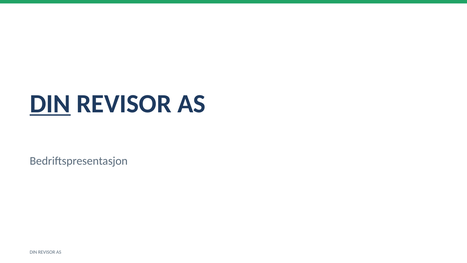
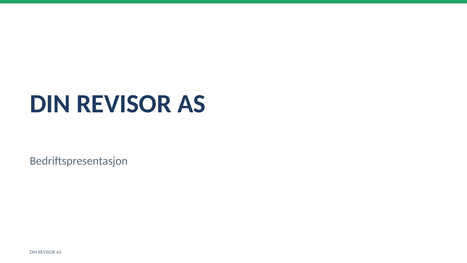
DIN at (50, 104) underline: present -> none
